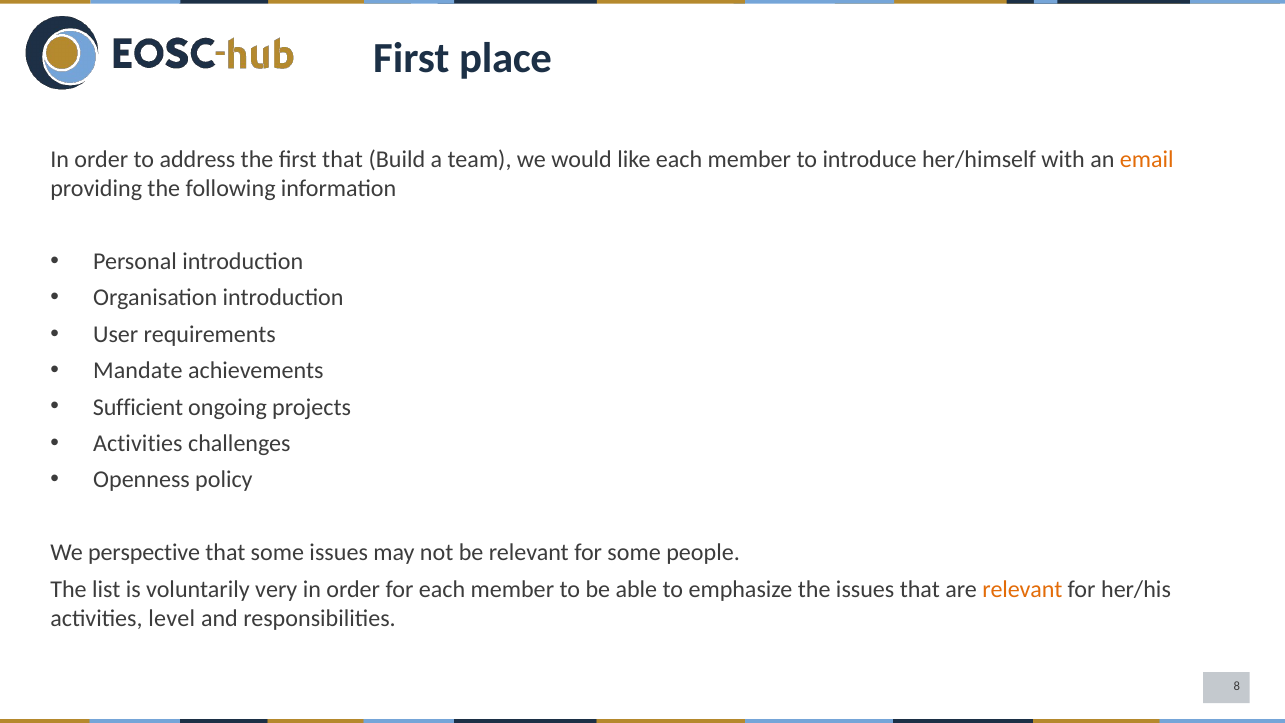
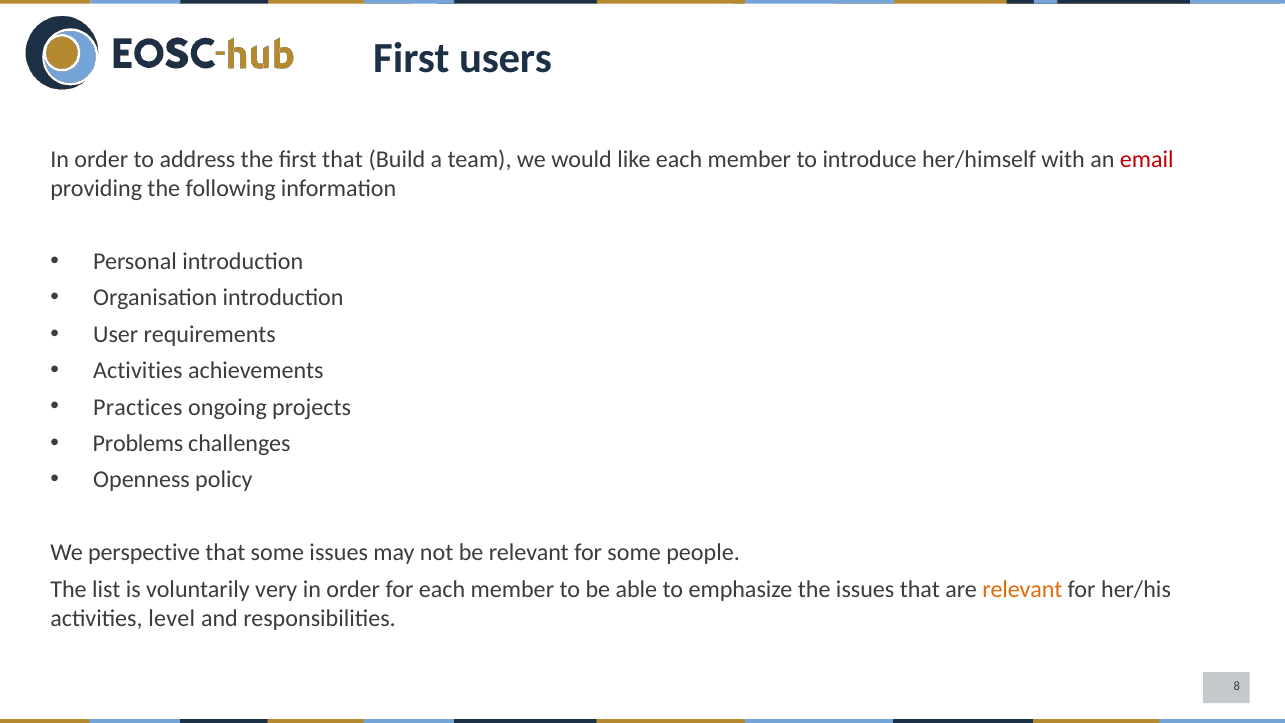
place: place -> users
email colour: orange -> red
Mandate at (138, 371): Mandate -> Activities
Sufficient: Sufficient -> Practices
Activities at (138, 443): Activities -> Problems
